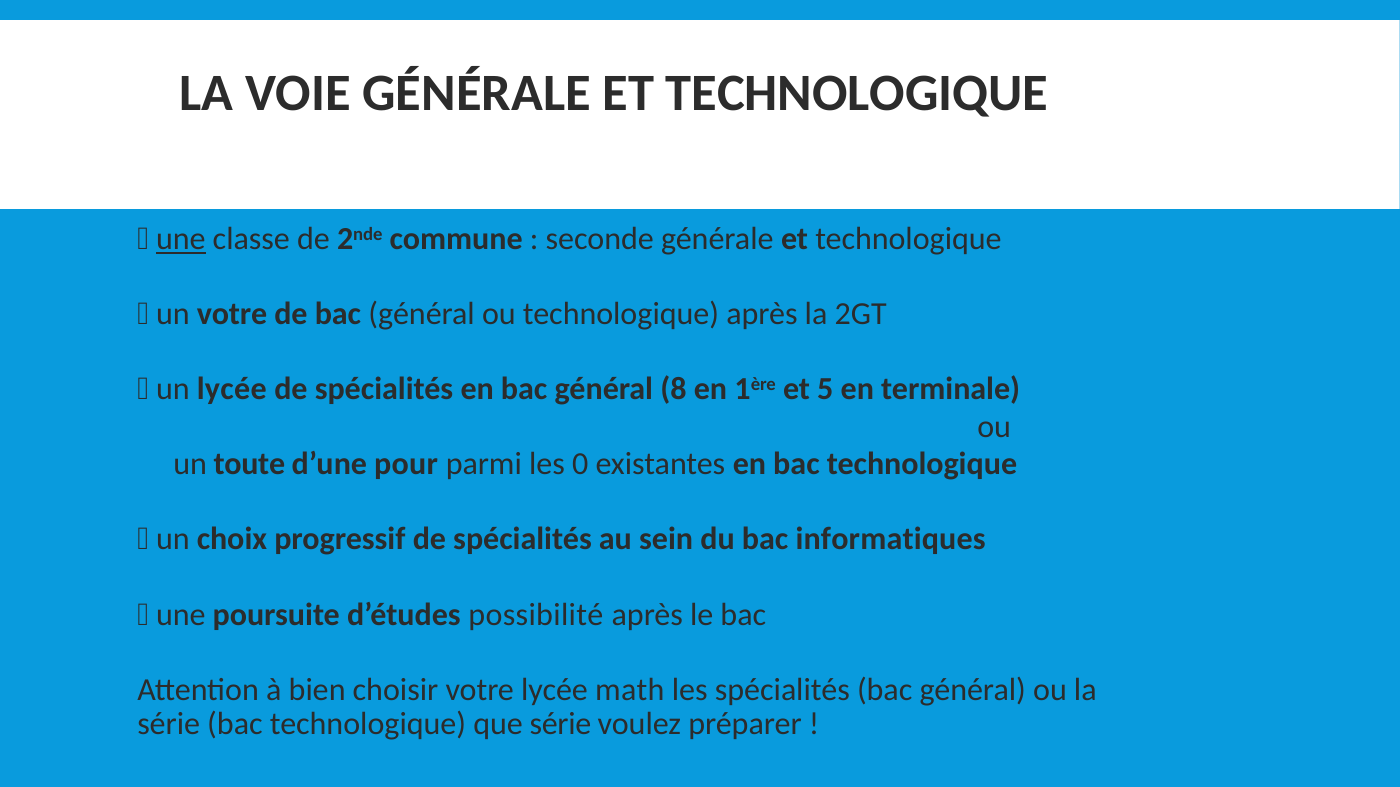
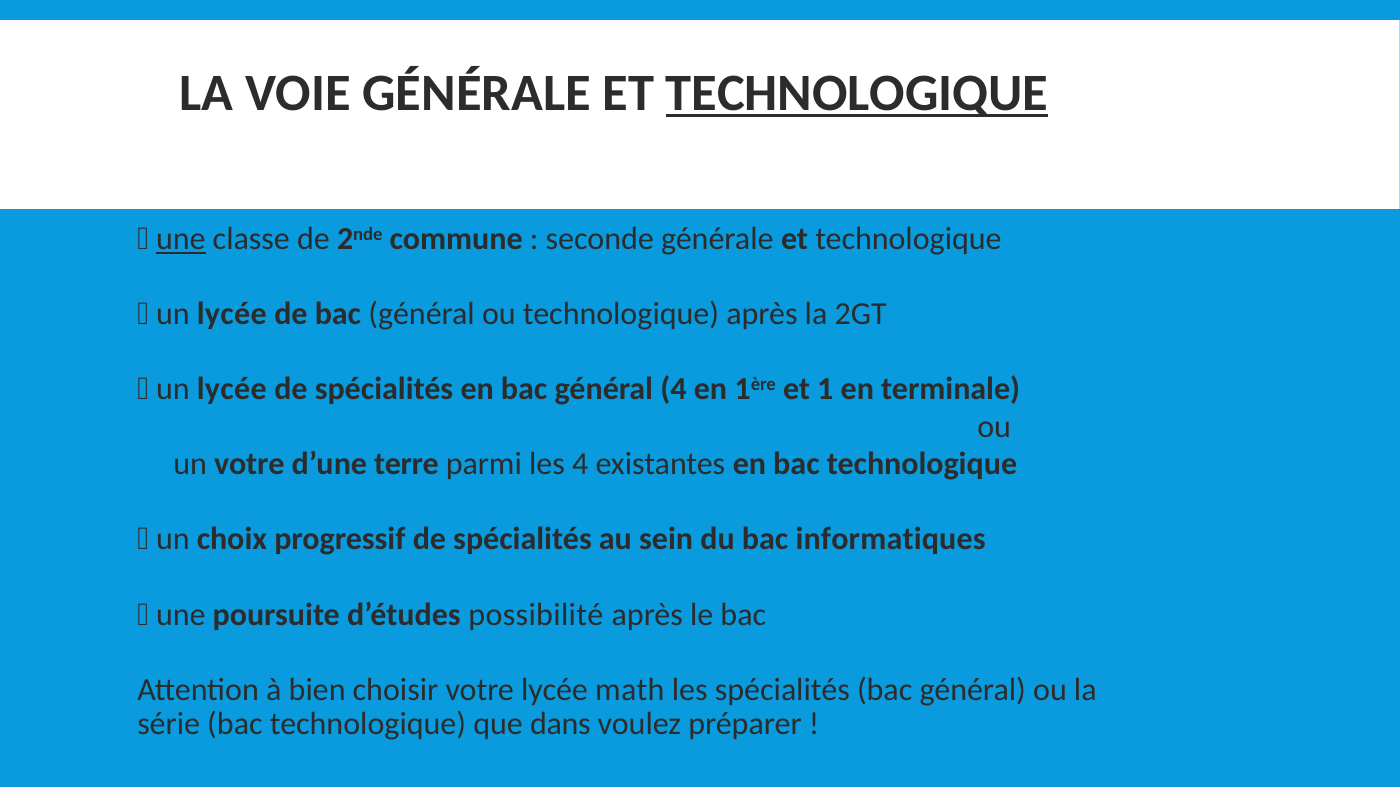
TECHNOLOGIQUE at (857, 93) underline: none -> present
votre at (232, 315): votre -> lycée
général 8: 8 -> 4
5: 5 -> 1
un toute: toute -> votre
pour: pour -> terre
les 0: 0 -> 4
que série: série -> dans
